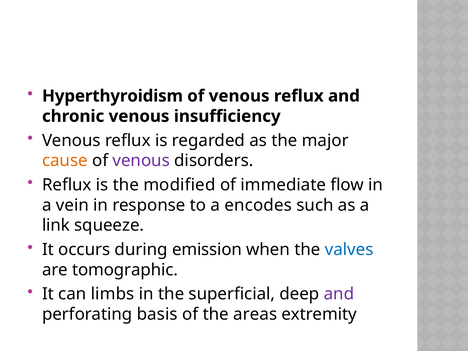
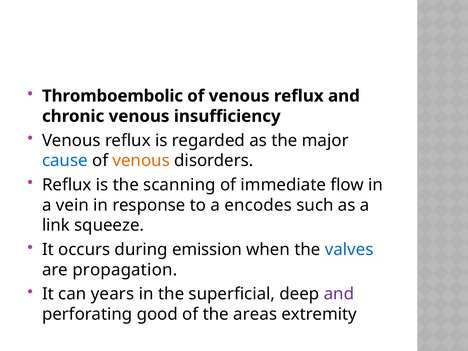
Hyperthyroidism: Hyperthyroidism -> Thromboembolic
cause colour: orange -> blue
venous at (141, 161) colour: purple -> orange
modified: modified -> scanning
tomographic: tomographic -> propagation
limbs: limbs -> years
basis: basis -> good
